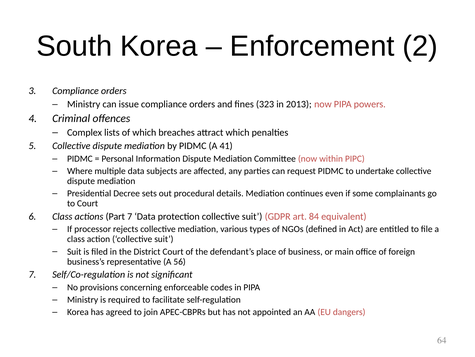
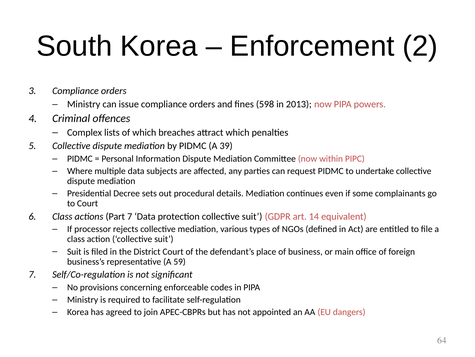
323: 323 -> 598
41: 41 -> 39
84: 84 -> 14
56: 56 -> 59
